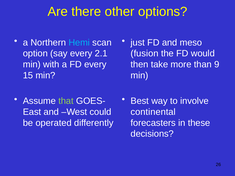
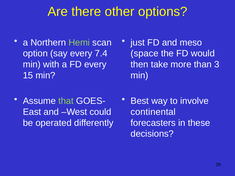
Hemi colour: light blue -> light green
2.1: 2.1 -> 7.4
fusion: fusion -> space
9: 9 -> 3
